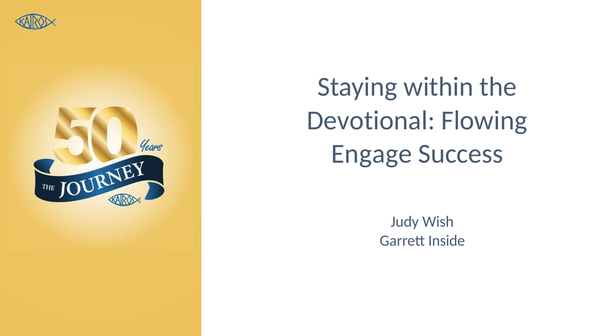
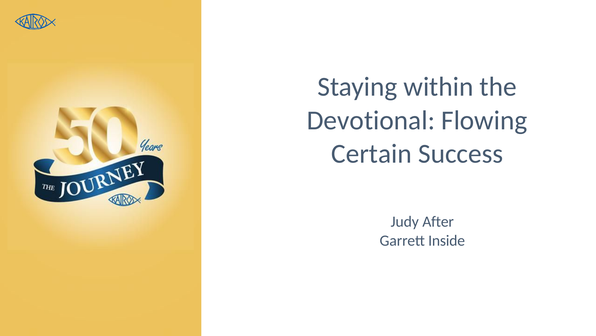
Engage: Engage -> Certain
Wish: Wish -> After
